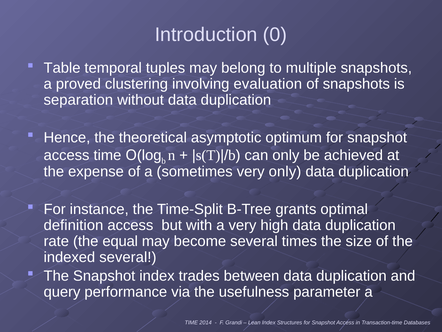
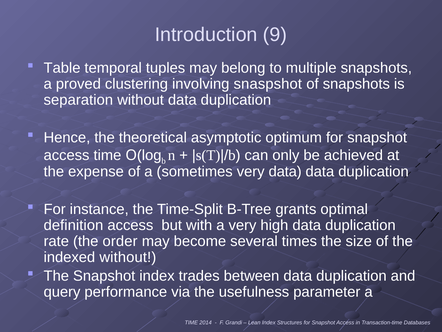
0: 0 -> 9
evaluation: evaluation -> snaspshot
very only: only -> data
equal: equal -> order
indexed several: several -> without
